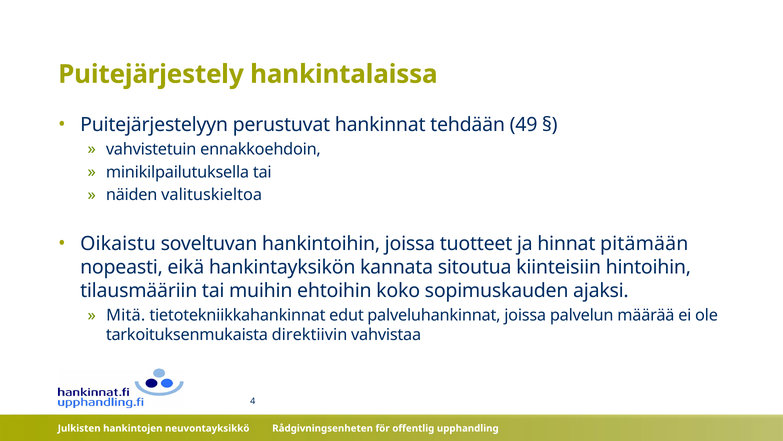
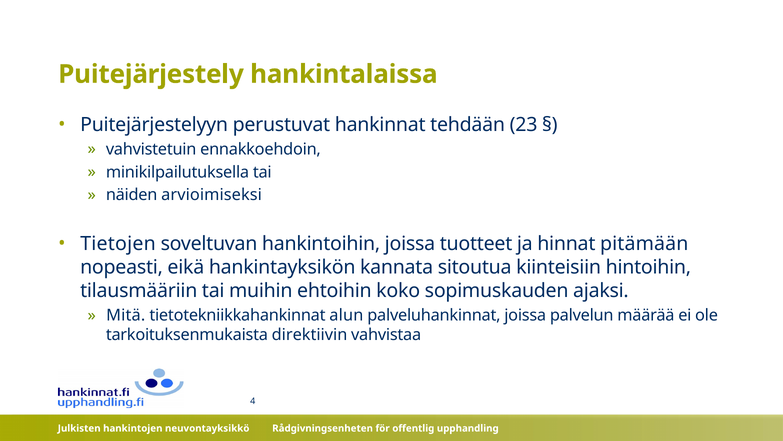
49: 49 -> 23
valituskieltoa: valituskieltoa -> arvioimiseksi
Oikaistu: Oikaistu -> Tietojen
edut: edut -> alun
